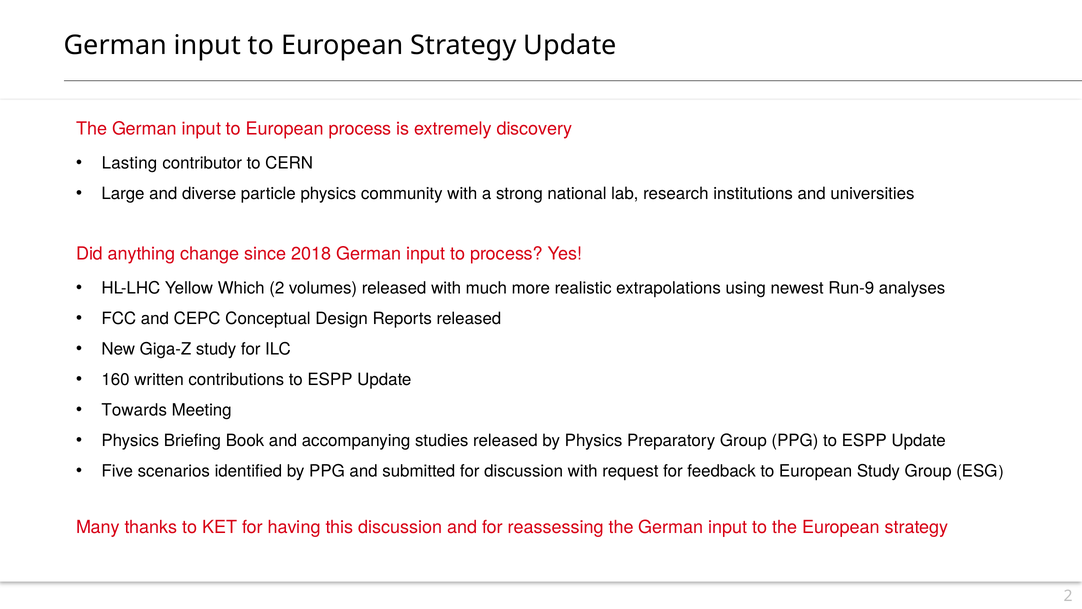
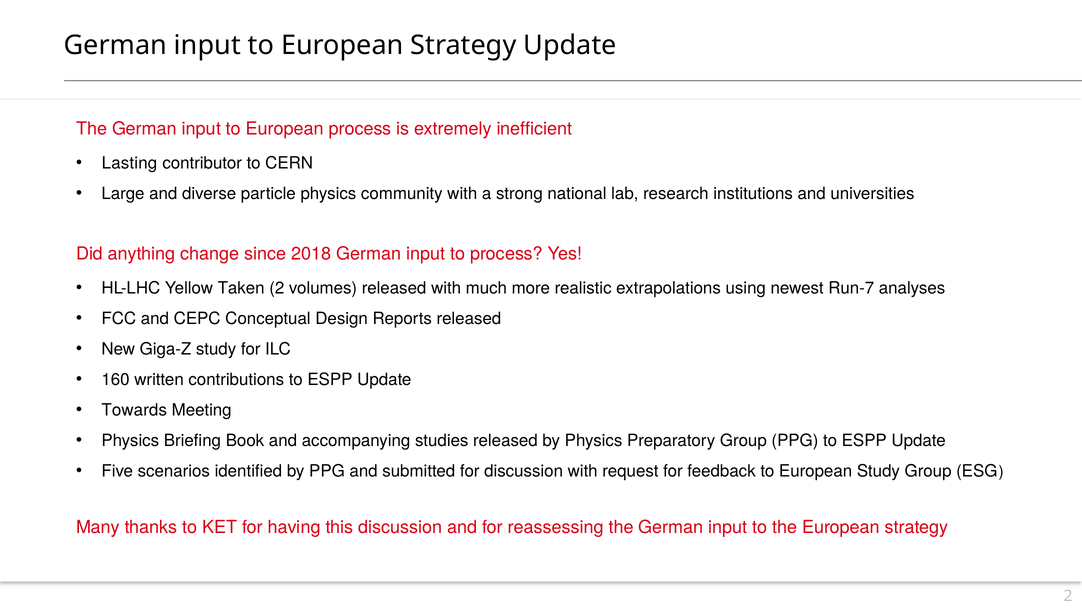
discovery: discovery -> inefficient
Which: Which -> Taken
Run-9: Run-9 -> Run-7
